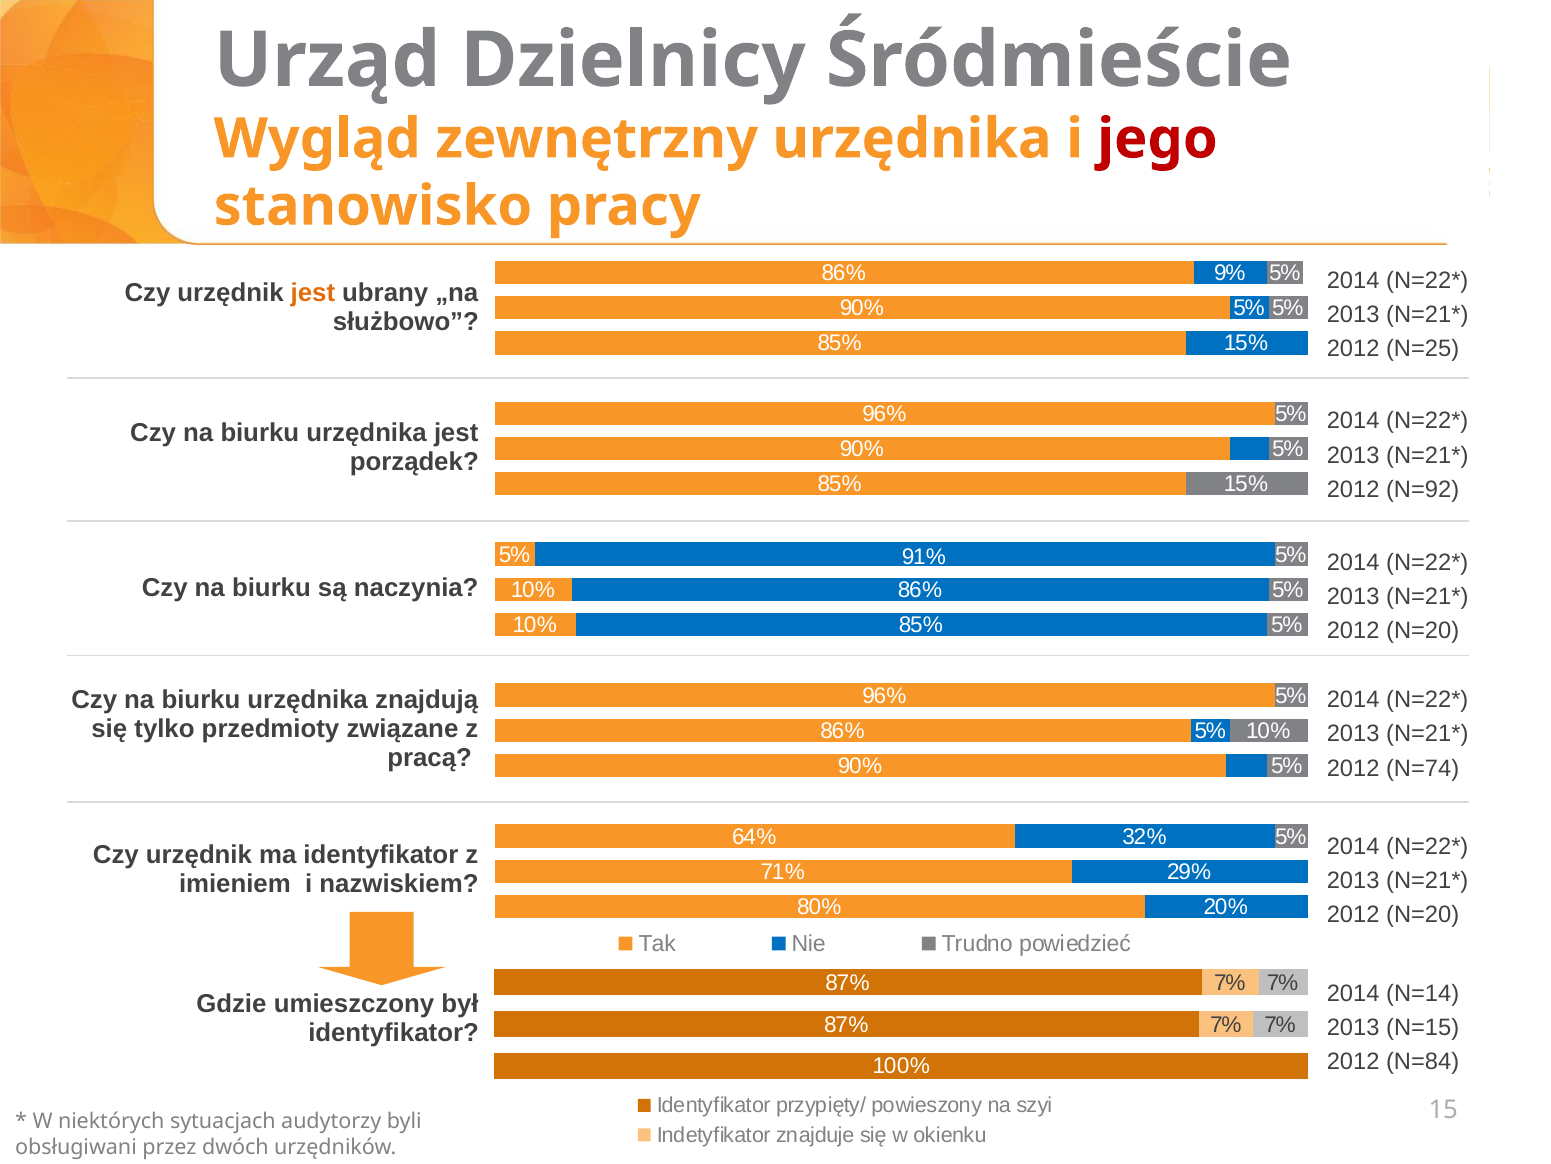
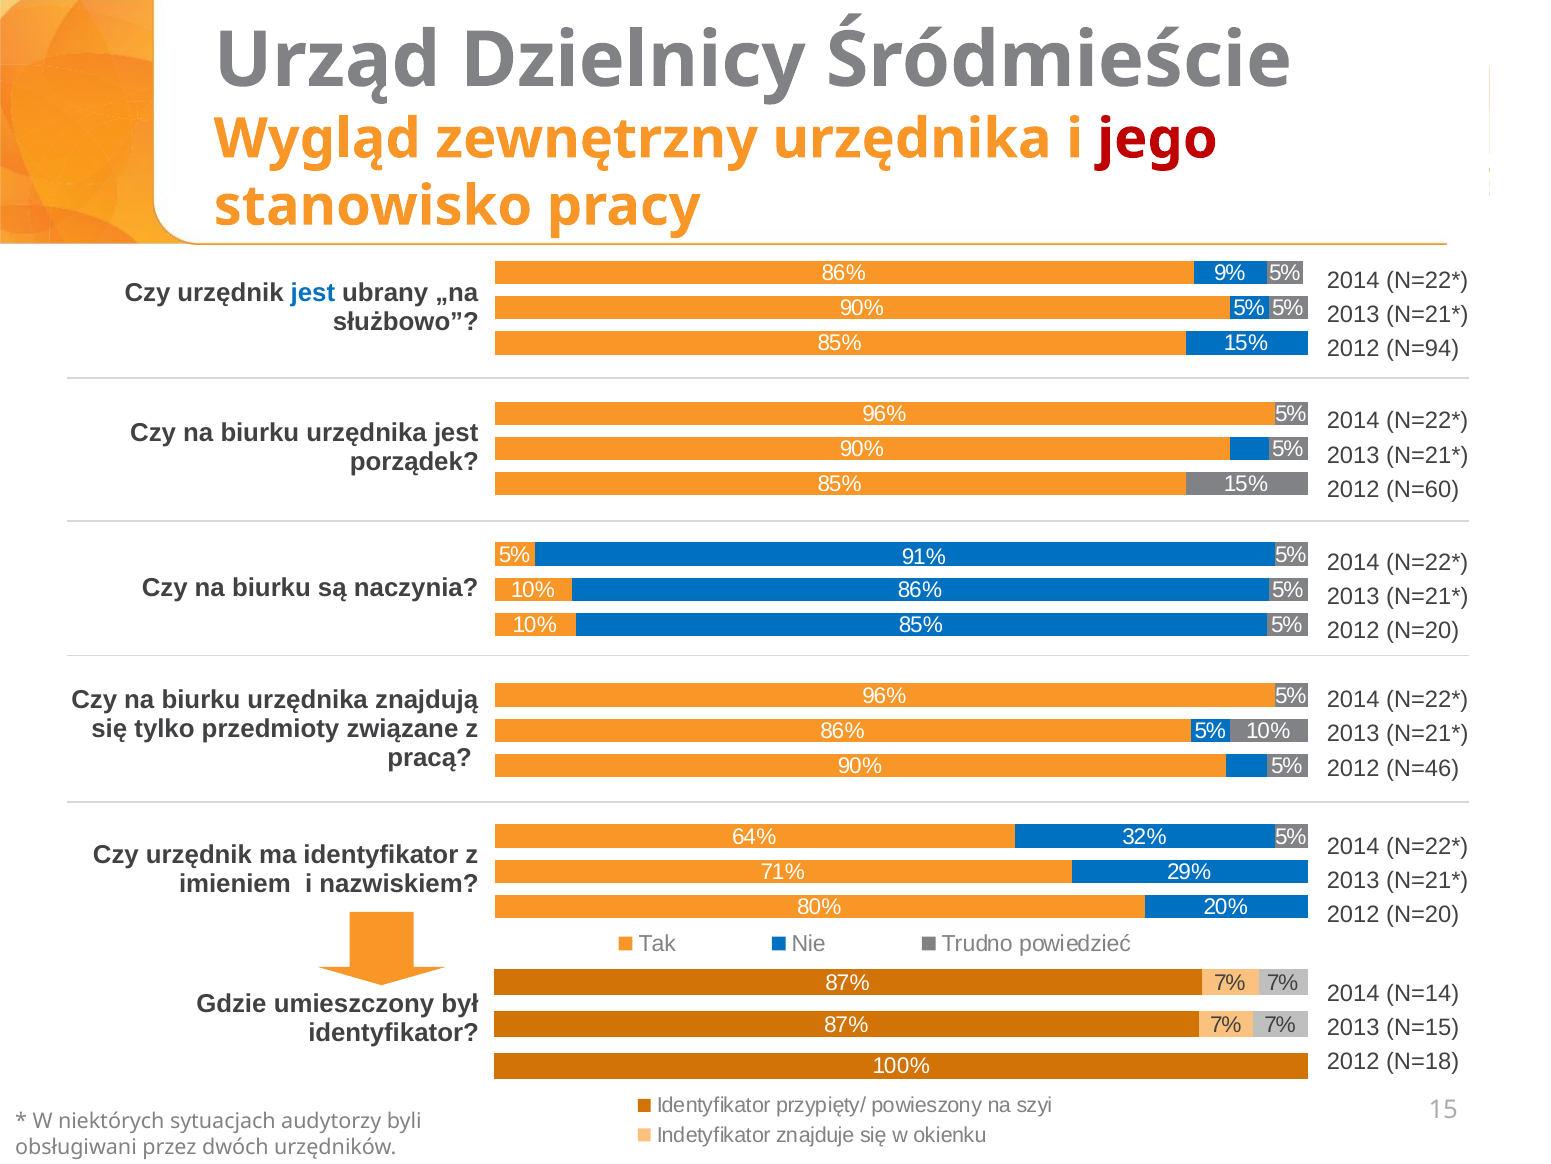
jest at (313, 293) colour: orange -> blue
N=25: N=25 -> N=94
N=92: N=92 -> N=60
N=74: N=74 -> N=46
N=84: N=84 -> N=18
